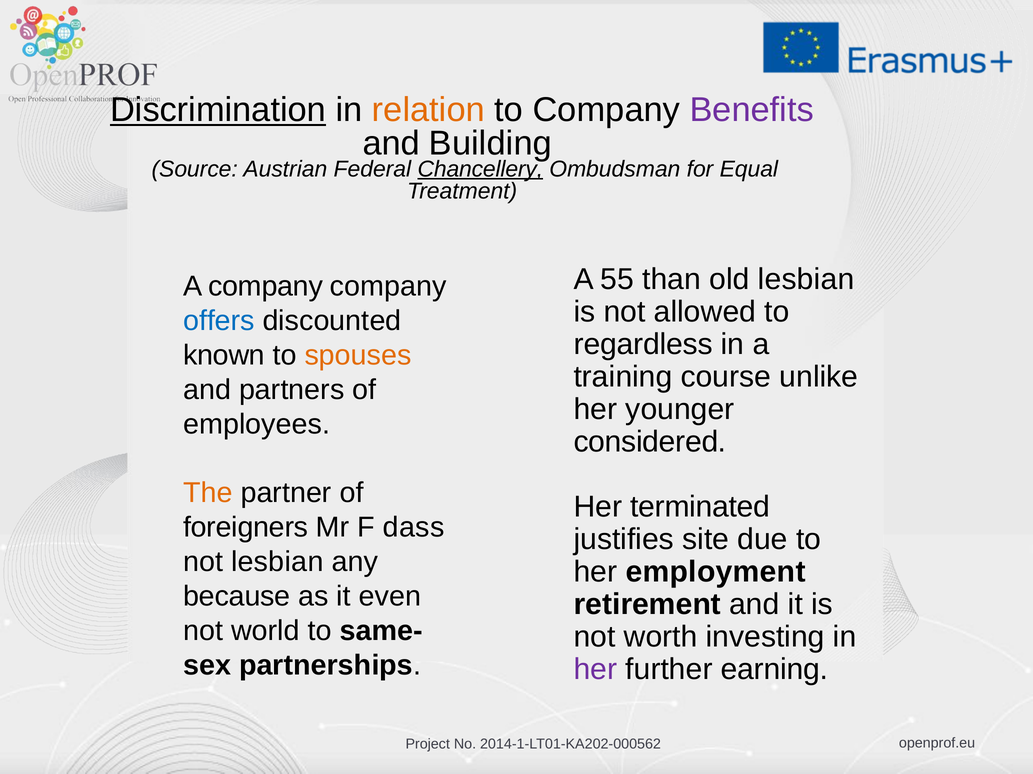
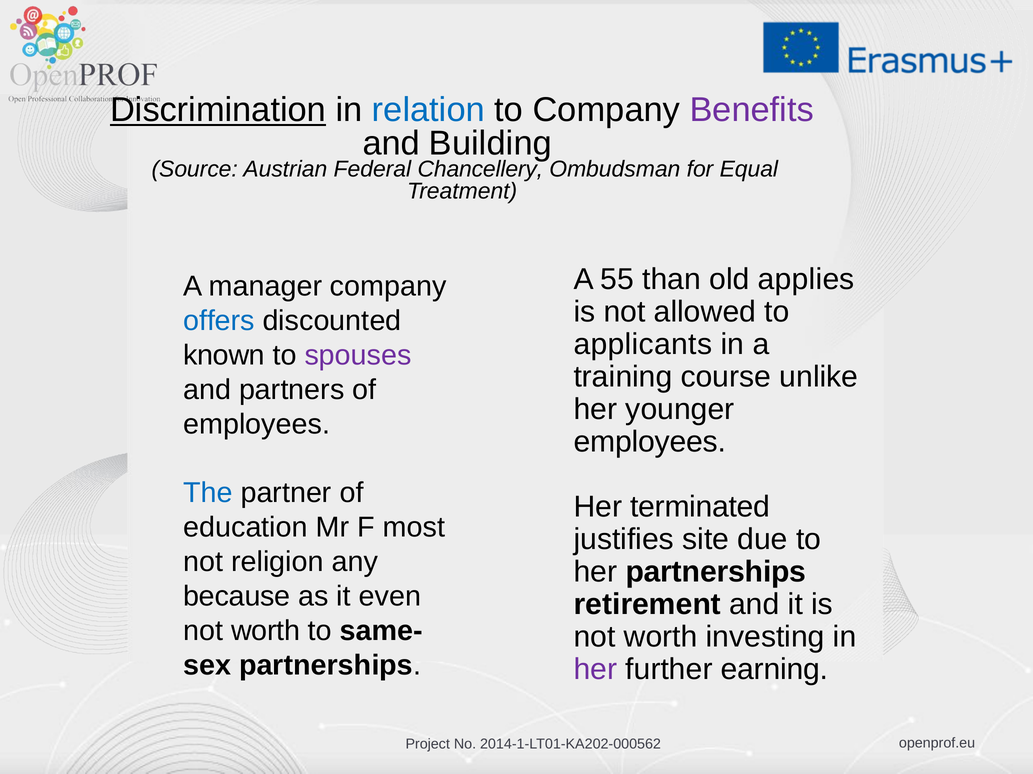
relation colour: orange -> blue
Chancellery underline: present -> none
old lesbian: lesbian -> applies
A company: company -> manager
regardless: regardless -> applicants
spouses colour: orange -> purple
considered at (650, 442): considered -> employees
The colour: orange -> blue
foreigners: foreigners -> education
dass: dass -> most
not lesbian: lesbian -> religion
her employment: employment -> partnerships
world at (265, 631): world -> worth
